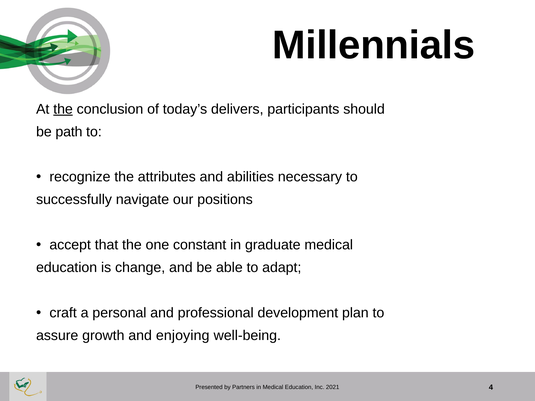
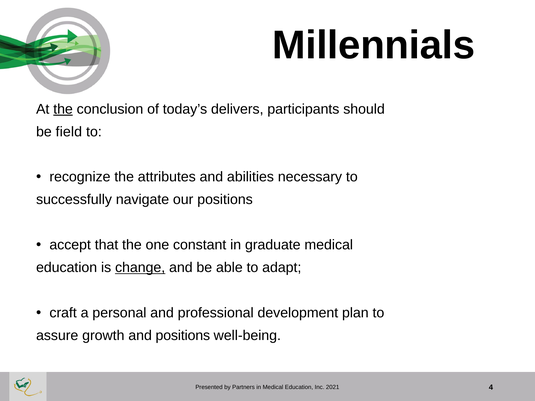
path: path -> field
change underline: none -> present
and enjoying: enjoying -> positions
